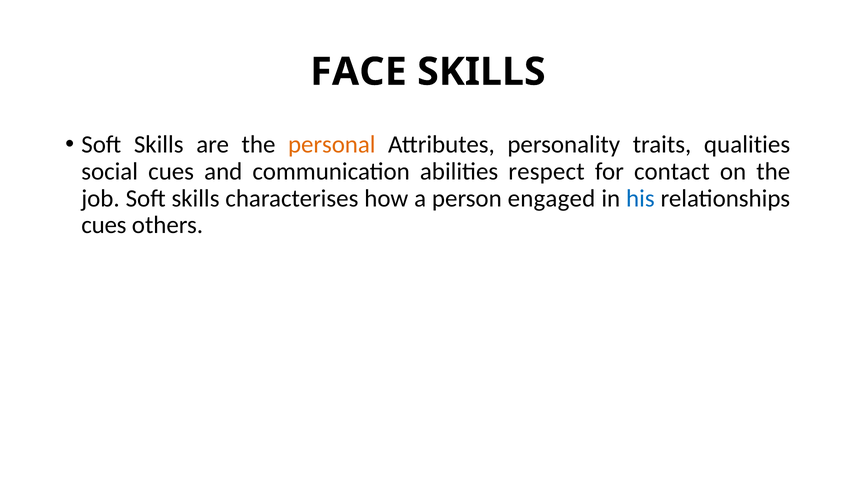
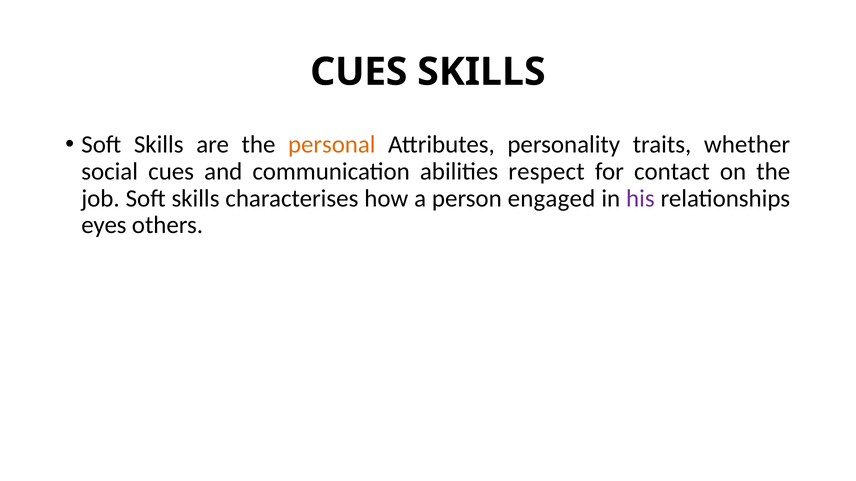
FACE at (358, 72): FACE -> CUES
qualities: qualities -> whether
his colour: blue -> purple
cues at (104, 225): cues -> eyes
